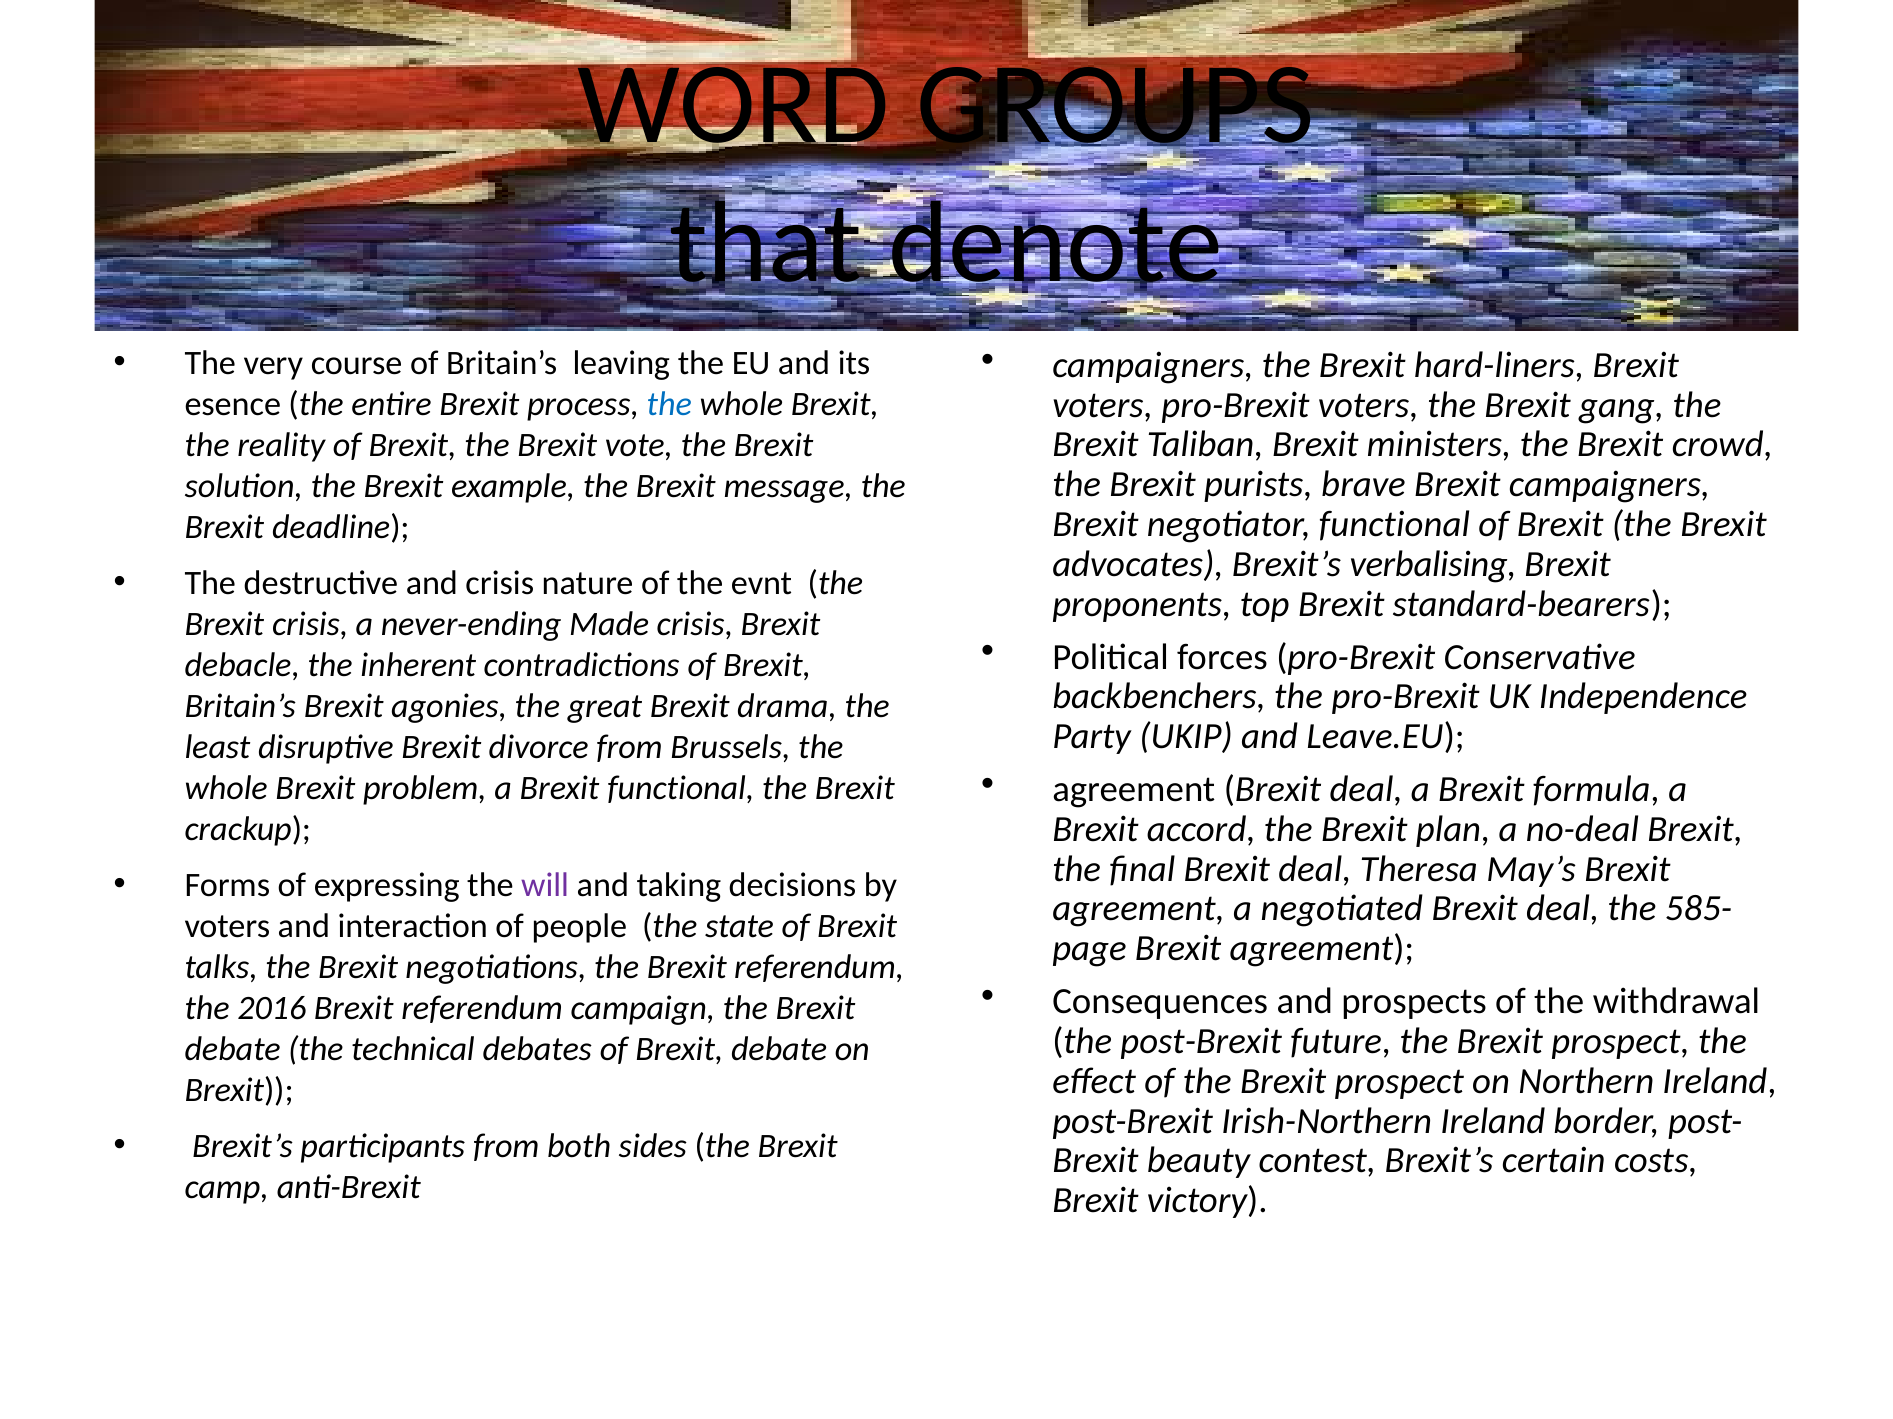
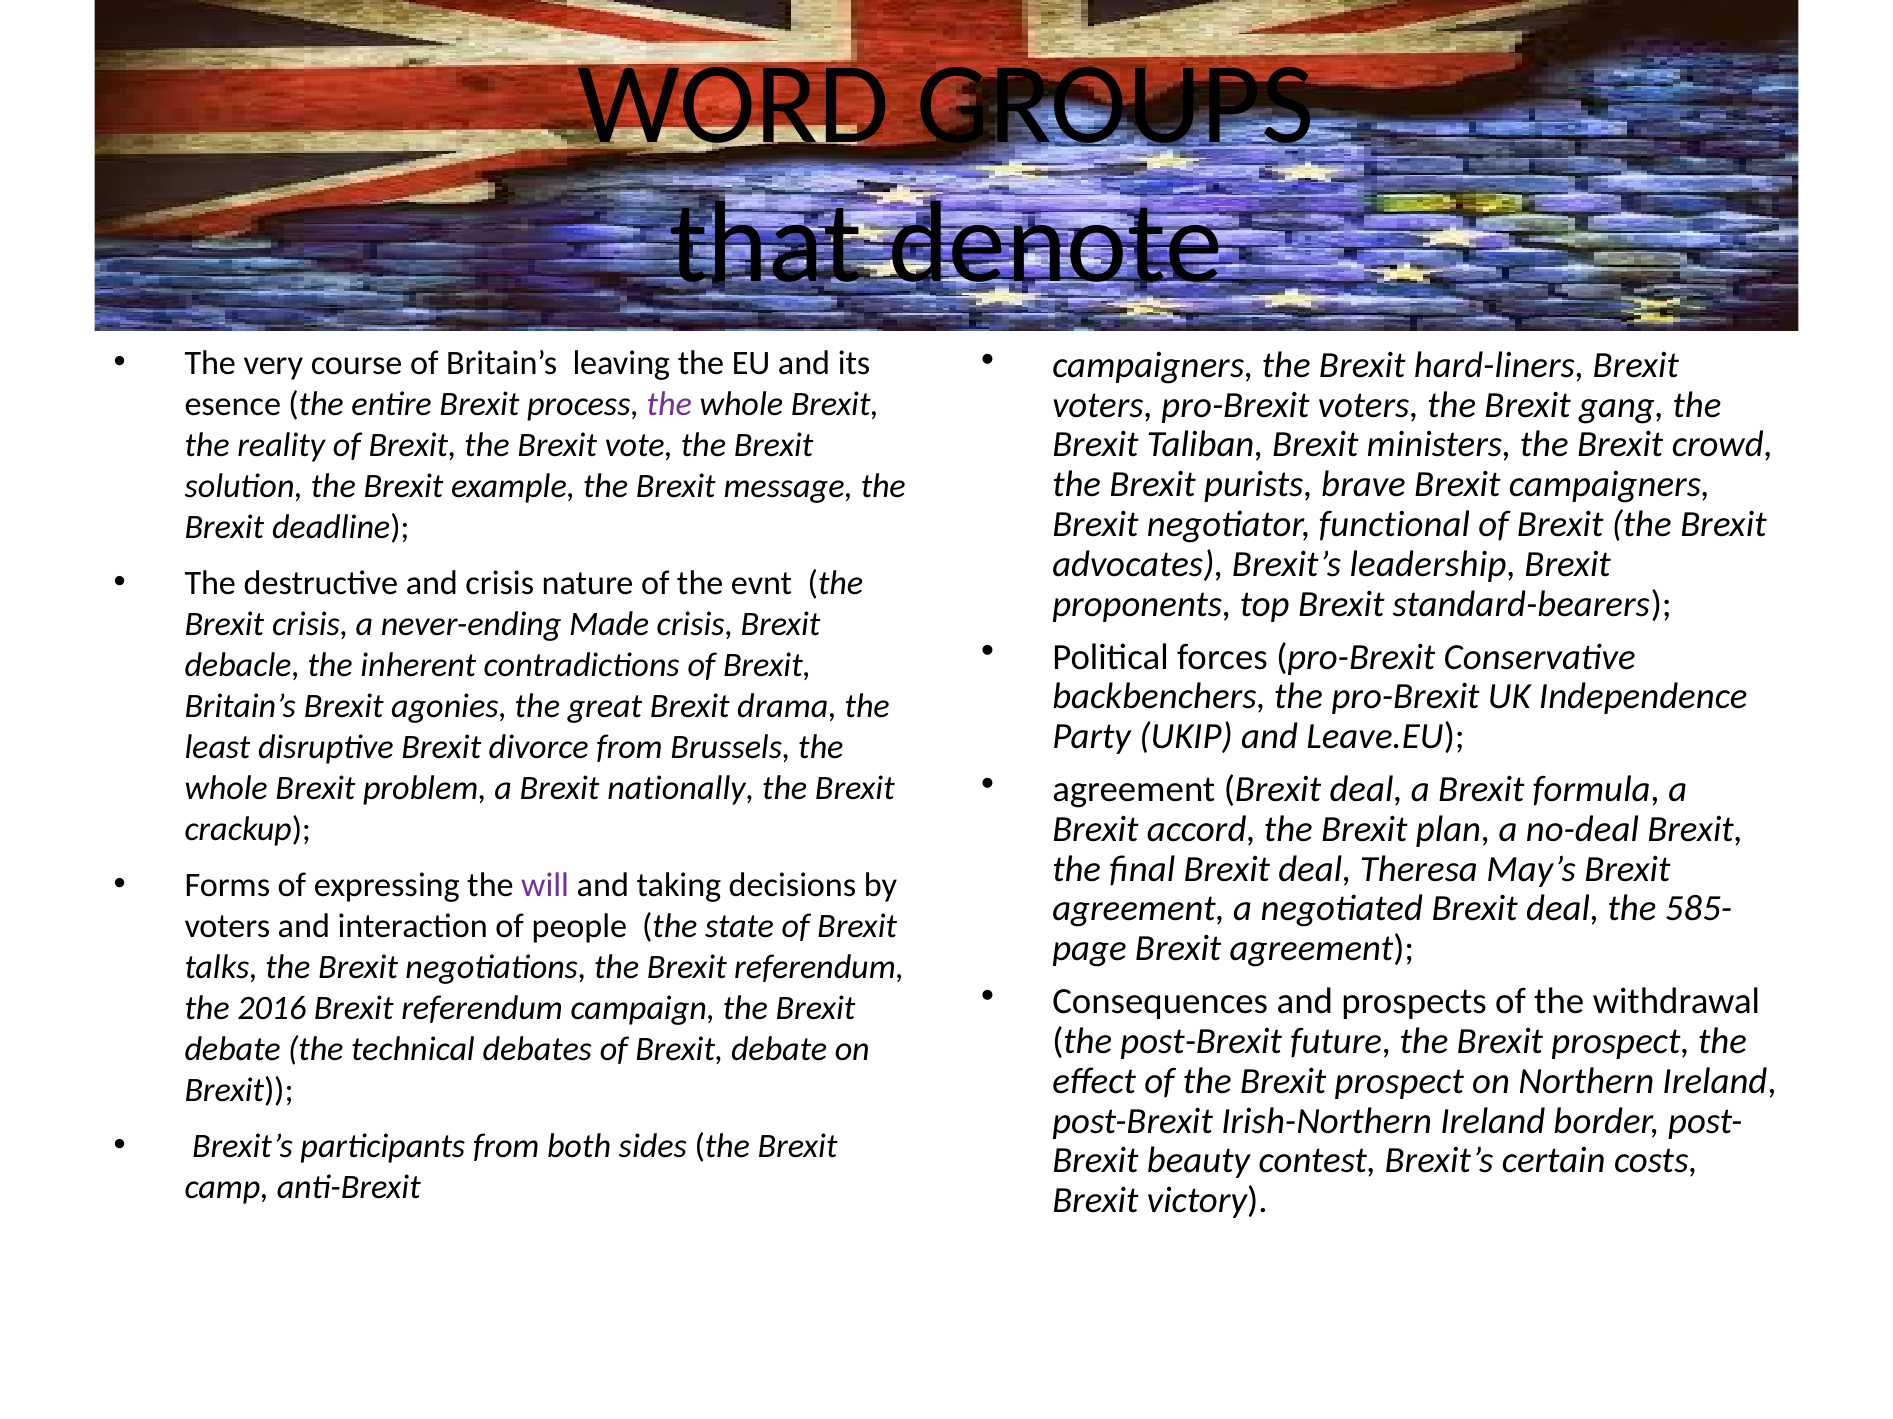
the at (669, 405) colour: blue -> purple
verbalising: verbalising -> leadership
Brexit functional: functional -> nationally
